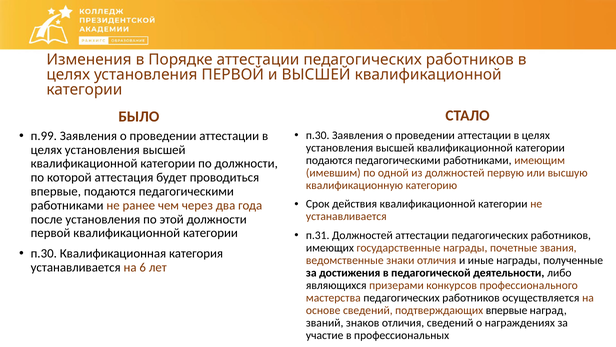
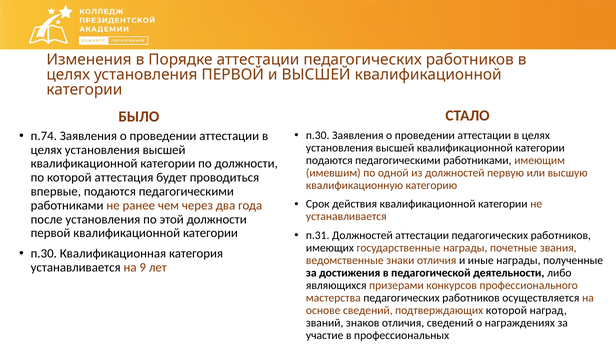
п.99: п.99 -> п.74
6: 6 -> 9
подтверждающих впервые: впервые -> которой
